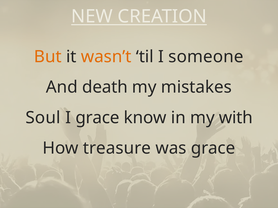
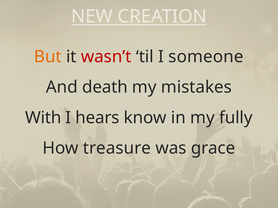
wasn’t colour: orange -> red
Soul: Soul -> With
I grace: grace -> hears
with: with -> fully
